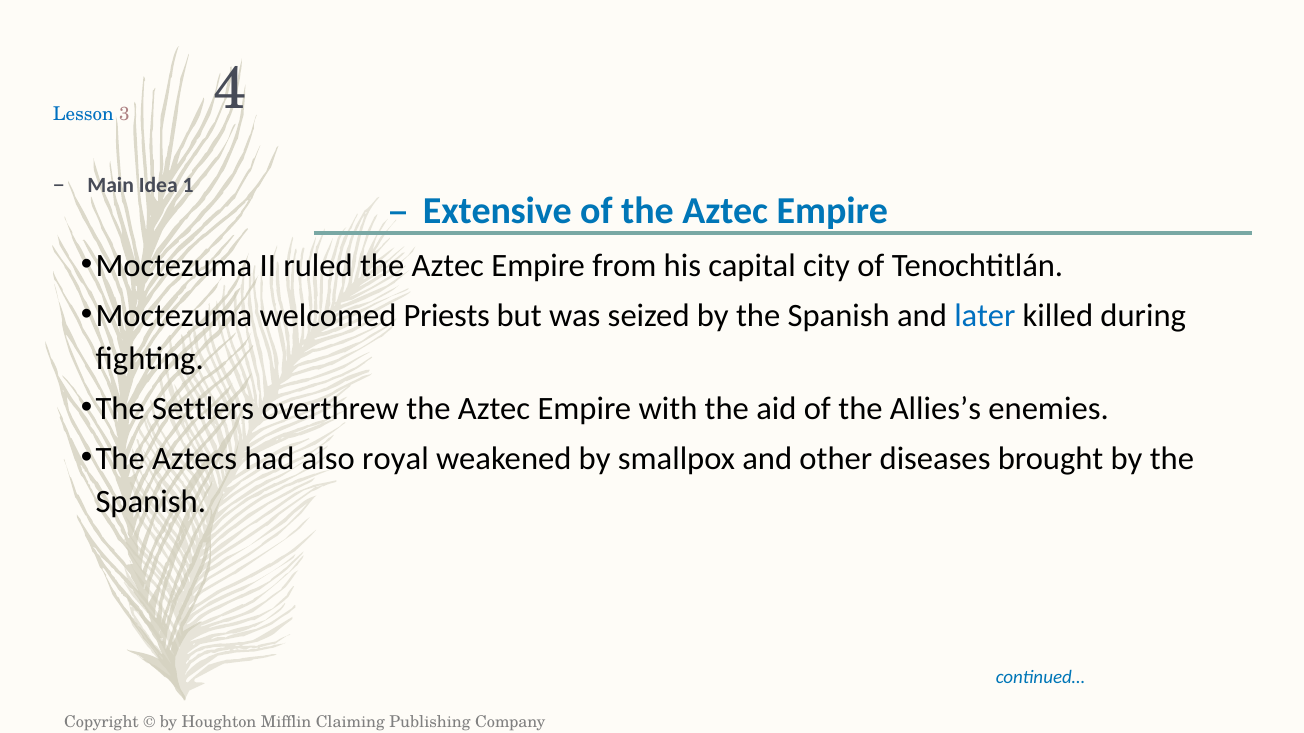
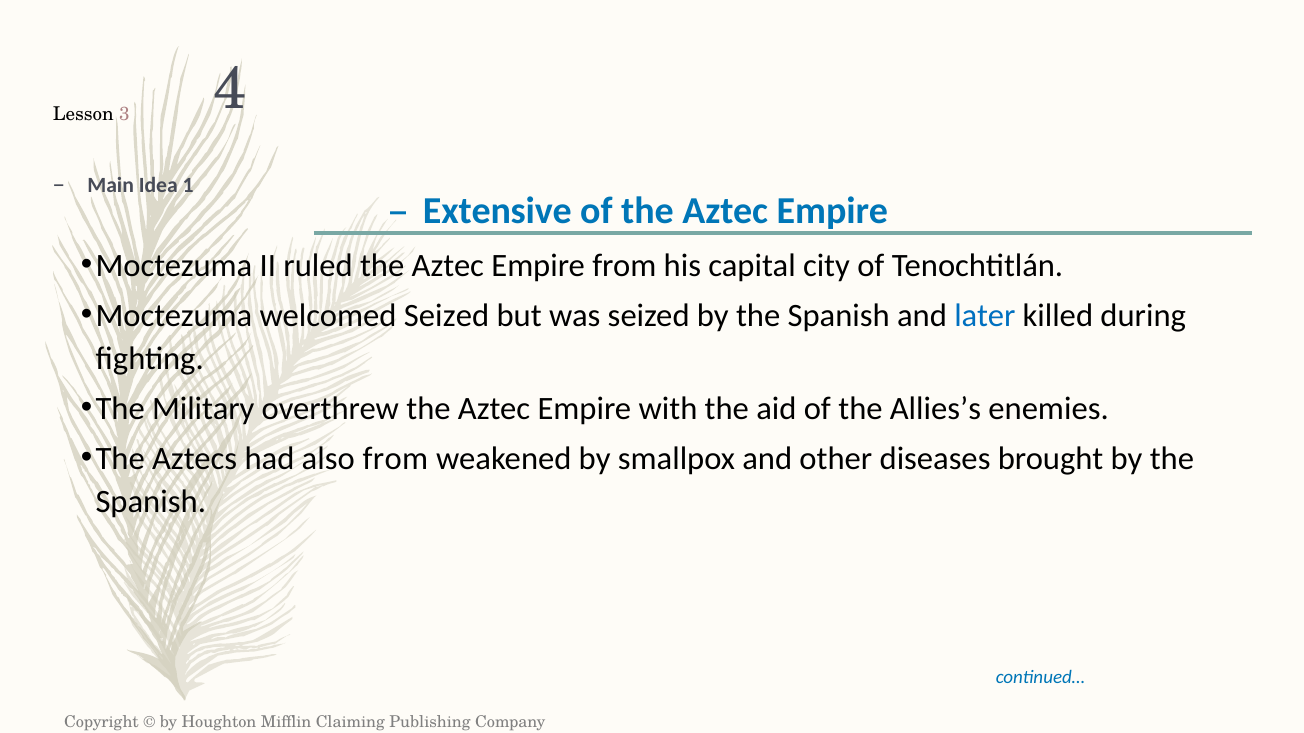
Lesson colour: blue -> black
welcomed Priests: Priests -> Seized
Settlers: Settlers -> Military
also royal: royal -> from
